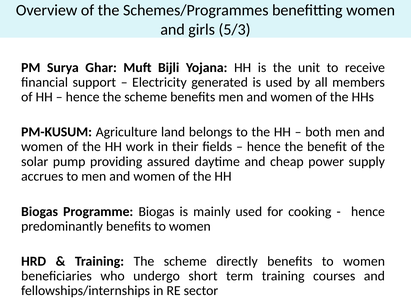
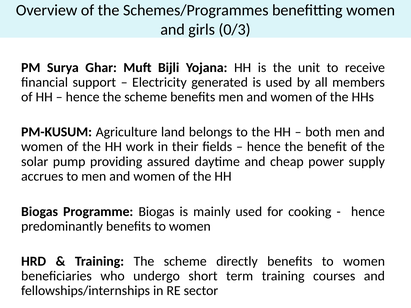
5/3: 5/3 -> 0/3
